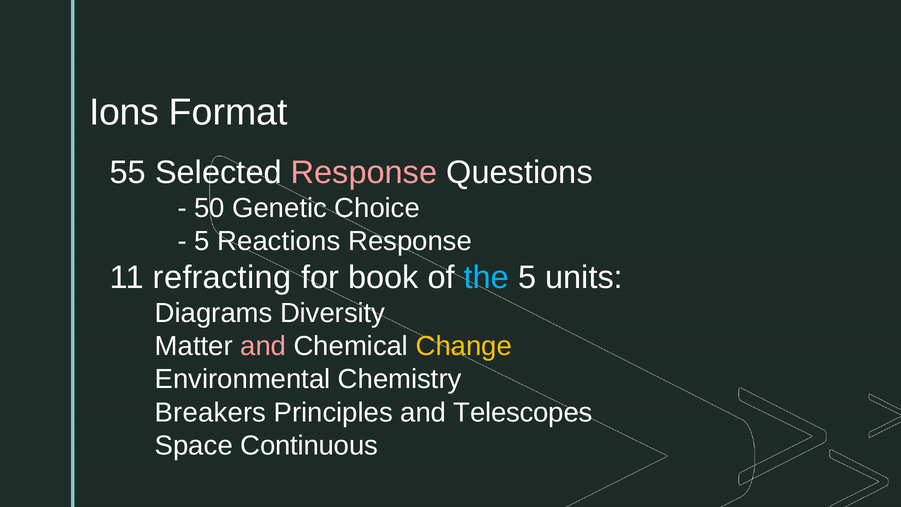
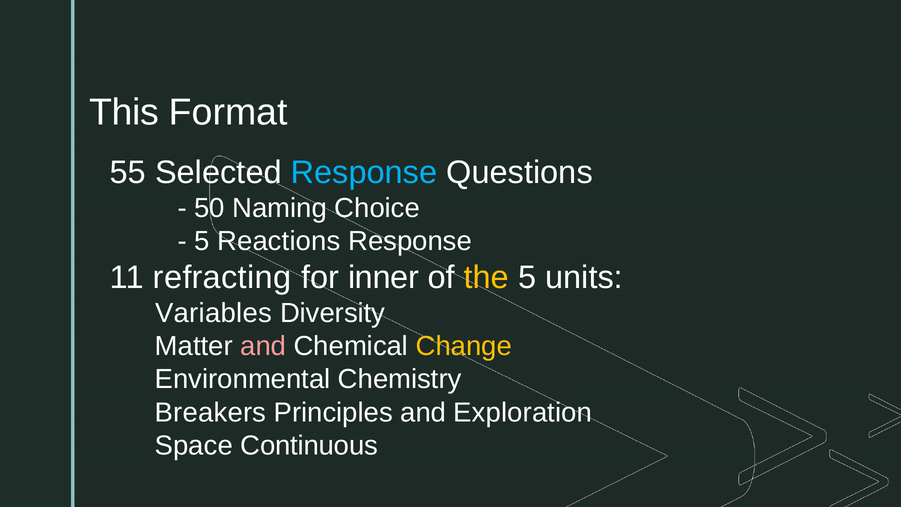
Ions: Ions -> This
Response at (364, 172) colour: pink -> light blue
Genetic: Genetic -> Naming
book: book -> inner
the colour: light blue -> yellow
Diagrams: Diagrams -> Variables
Telescopes: Telescopes -> Exploration
